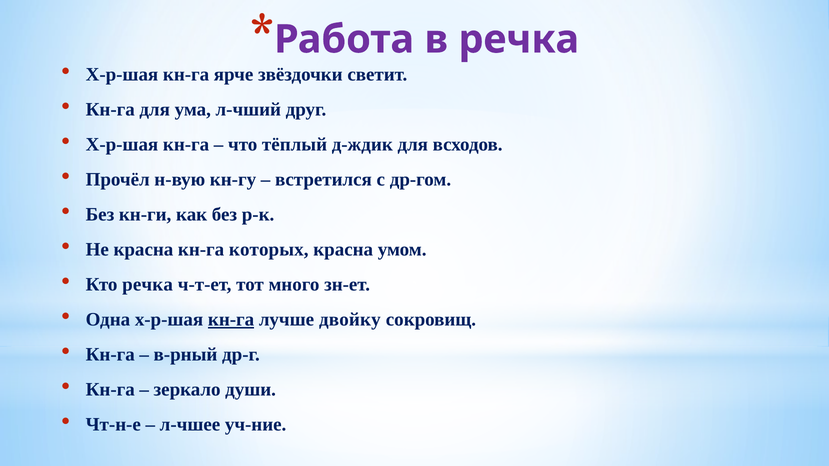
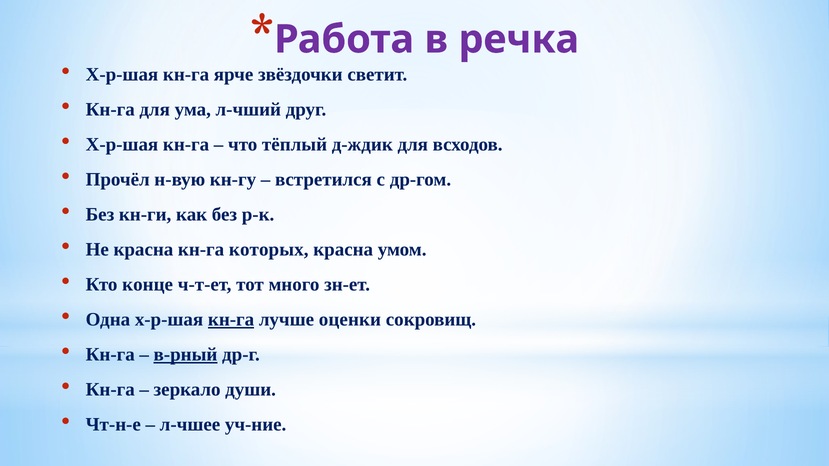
Кто речка: речка -> конце
двойку: двойку -> оценки
в-рный underline: none -> present
